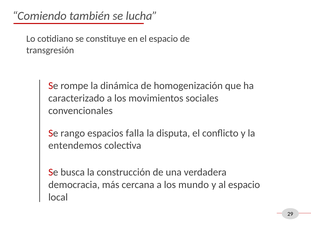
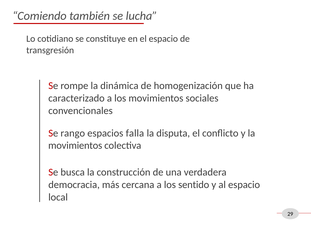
entendemos at (75, 146): entendemos -> movimientos
mundo: mundo -> sentido
